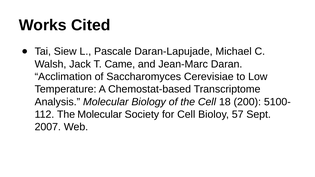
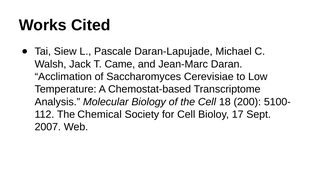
The Molecular: Molecular -> Chemical
57: 57 -> 17
